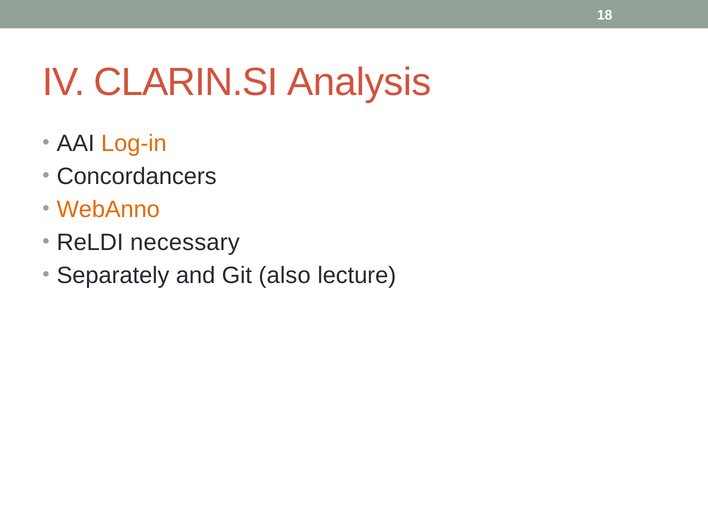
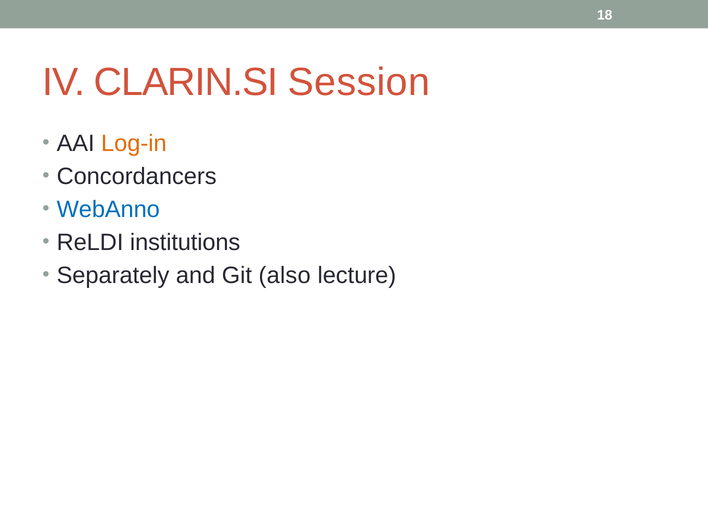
Analysis: Analysis -> Session
WebAnno colour: orange -> blue
necessary: necessary -> institutions
